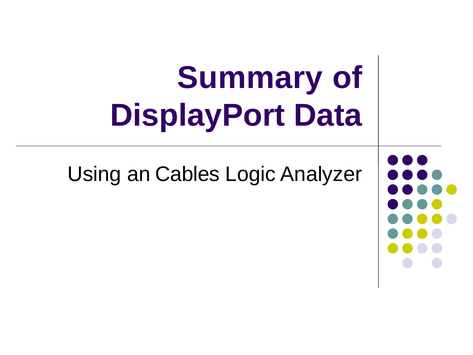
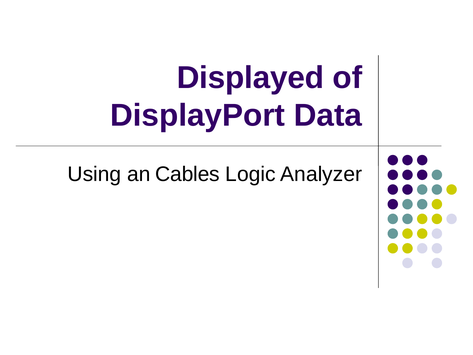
Summary: Summary -> Displayed
